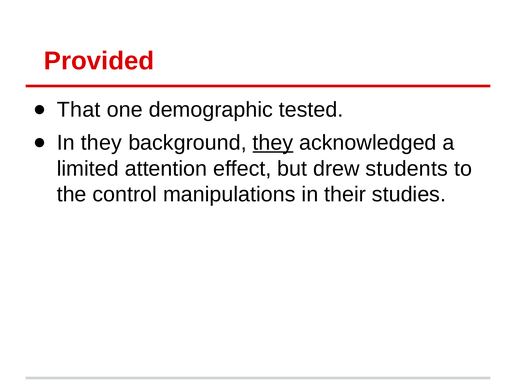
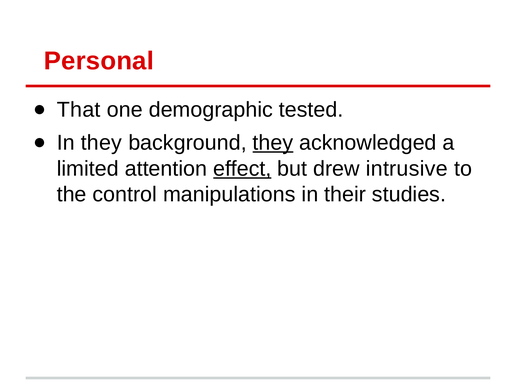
Provided: Provided -> Personal
effect underline: none -> present
students: students -> intrusive
